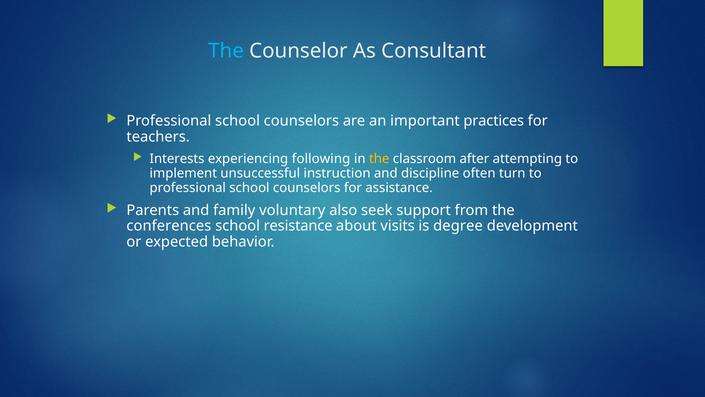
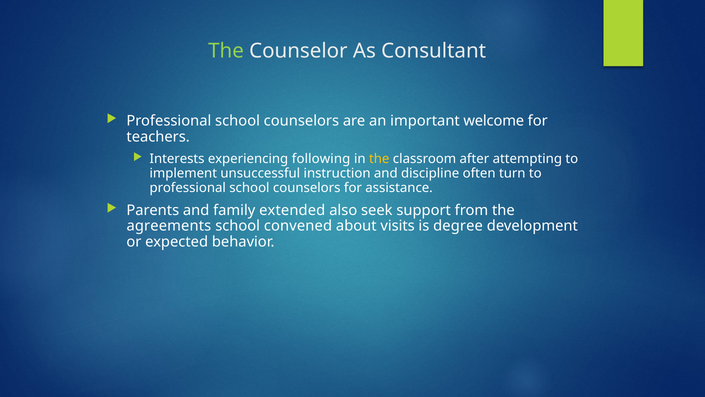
The at (226, 51) colour: light blue -> light green
practices: practices -> welcome
voluntary: voluntary -> extended
conferences: conferences -> agreements
resistance: resistance -> convened
